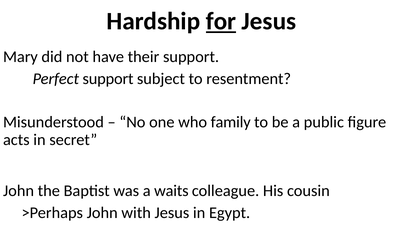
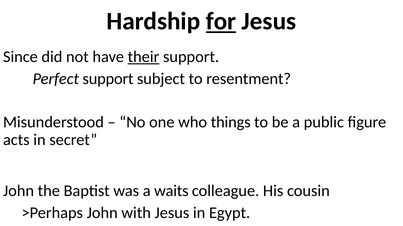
Mary: Mary -> Since
their underline: none -> present
family: family -> things
